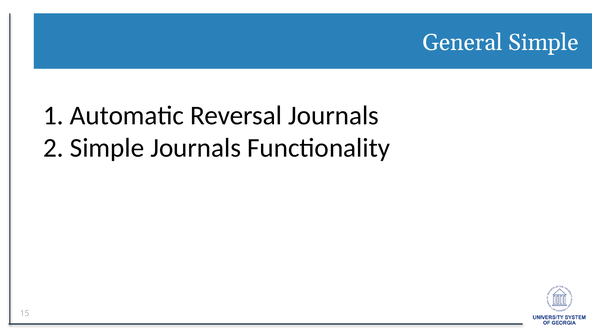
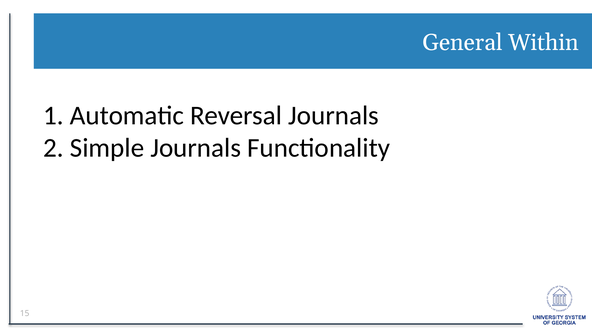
General Simple: Simple -> Within
